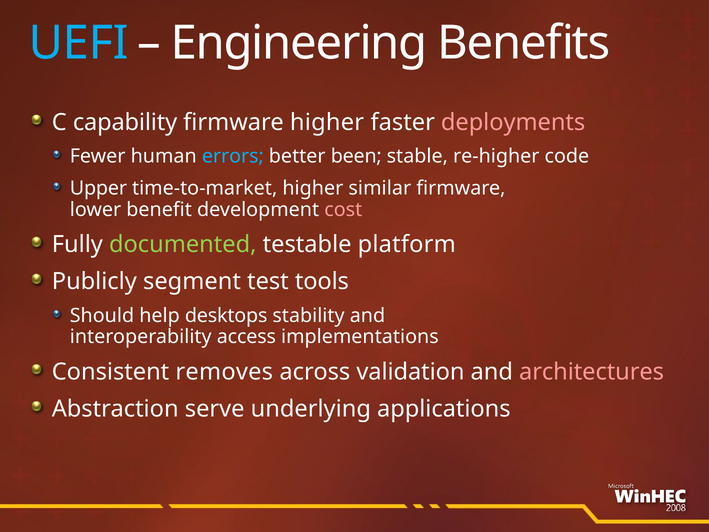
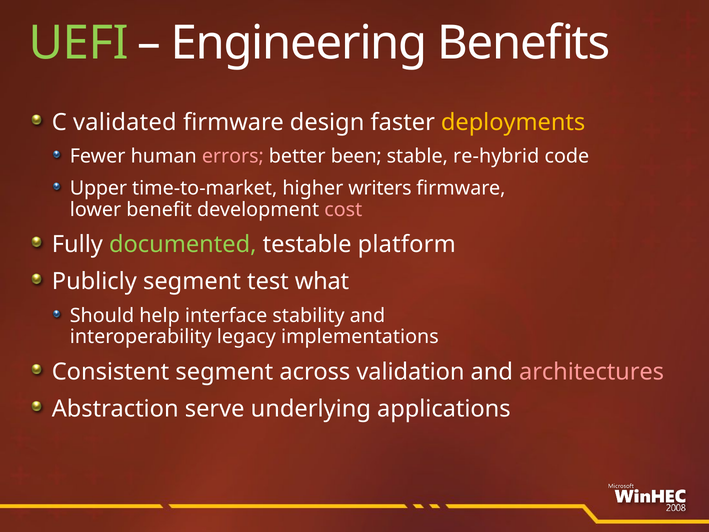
UEFI colour: light blue -> light green
capability: capability -> validated
firmware higher: higher -> design
deployments colour: pink -> yellow
errors colour: light blue -> pink
re-higher: re-higher -> re-hybrid
similar: similar -> writers
tools: tools -> what
desktops: desktops -> interface
access: access -> legacy
Consistent removes: removes -> segment
